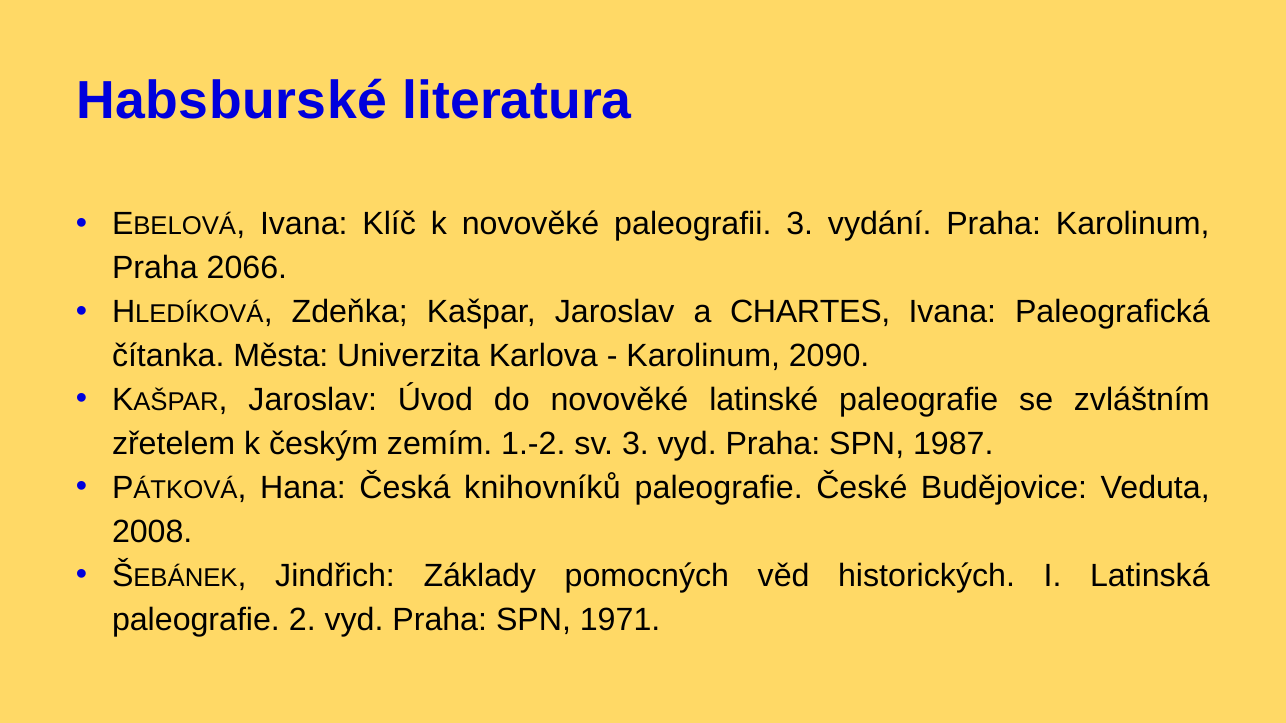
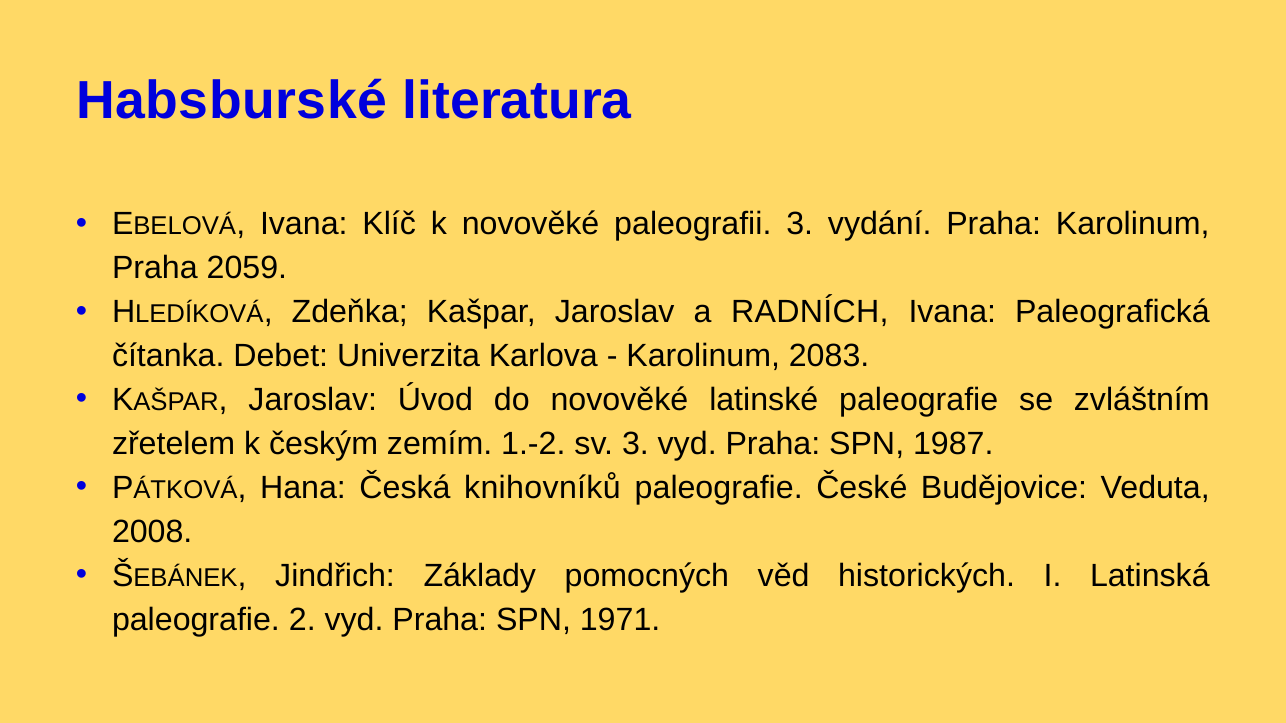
2066: 2066 -> 2059
CHARTES: CHARTES -> RADNÍCH
Města: Města -> Debet
2090: 2090 -> 2083
